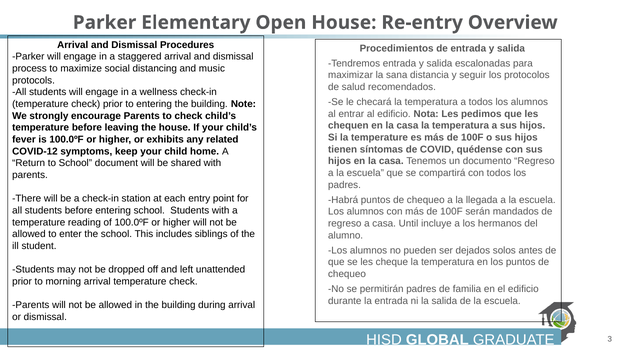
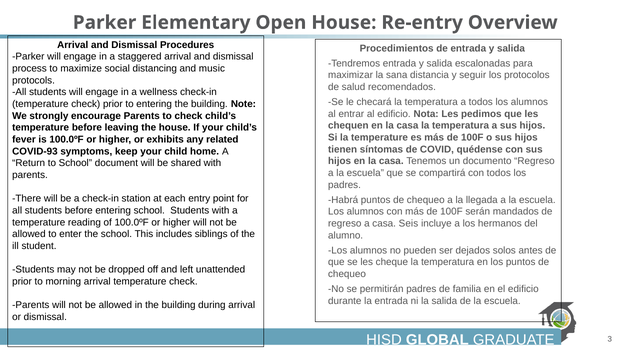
COVID-12: COVID-12 -> COVID-93
Until: Until -> Seis
